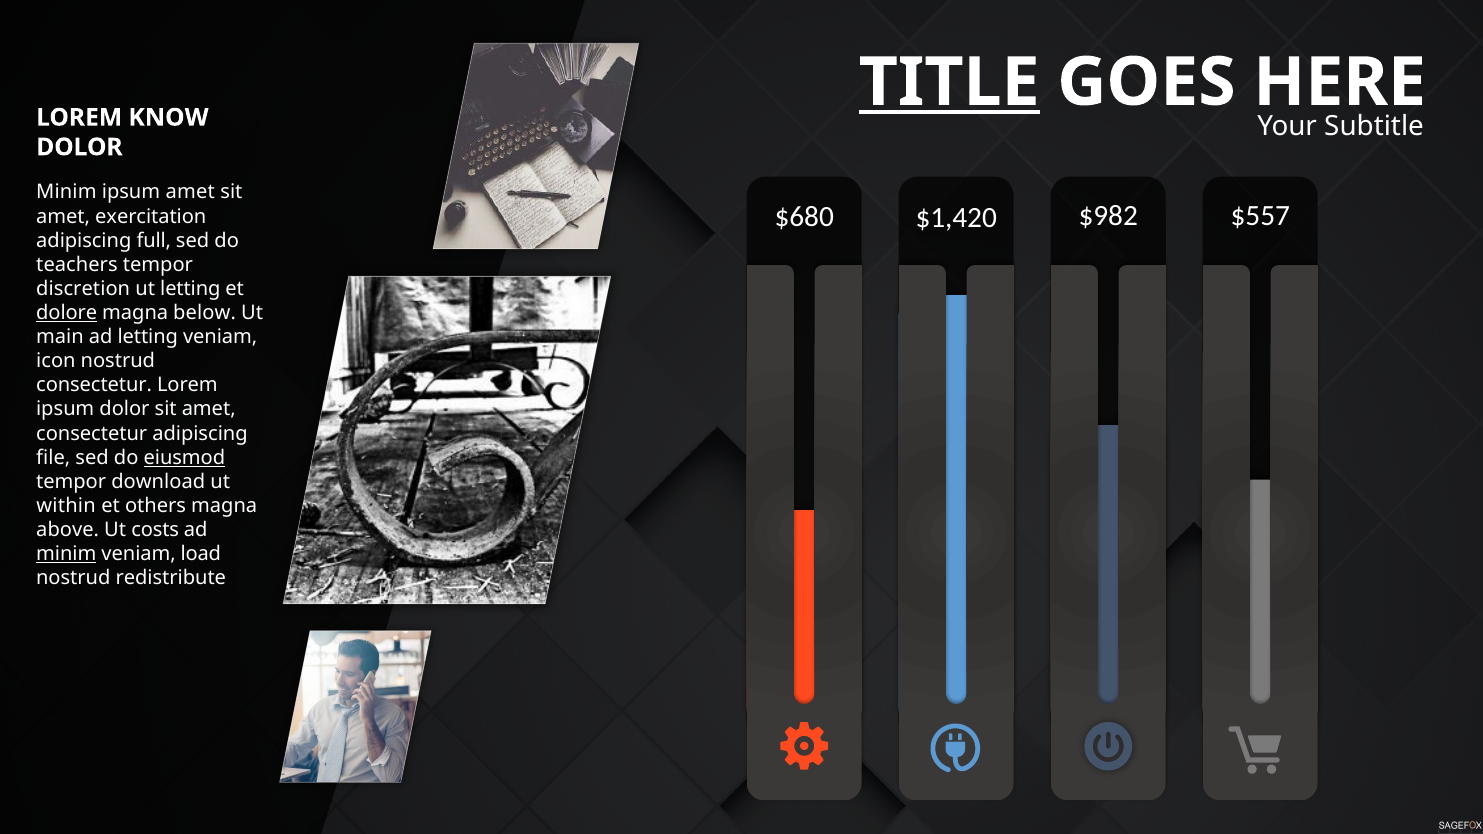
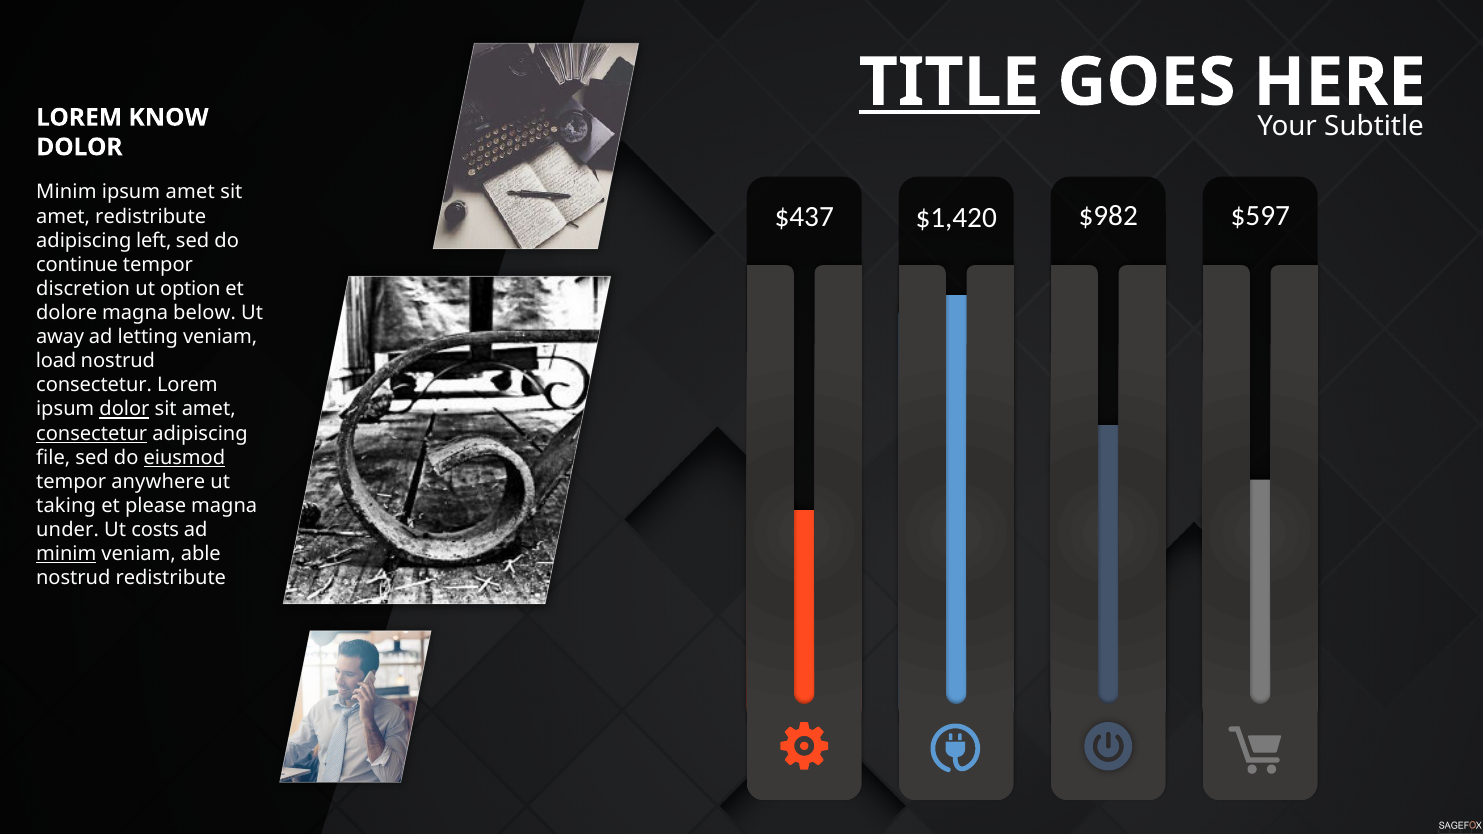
$680: $680 -> $437
$557: $557 -> $597
amet exercitation: exercitation -> redistribute
full: full -> left
teachers: teachers -> continue
ut letting: letting -> option
dolore underline: present -> none
main: main -> away
icon: icon -> load
dolor at (124, 409) underline: none -> present
consectetur at (92, 434) underline: none -> present
download: download -> anywhere
within: within -> taking
others: others -> please
above: above -> under
load: load -> able
